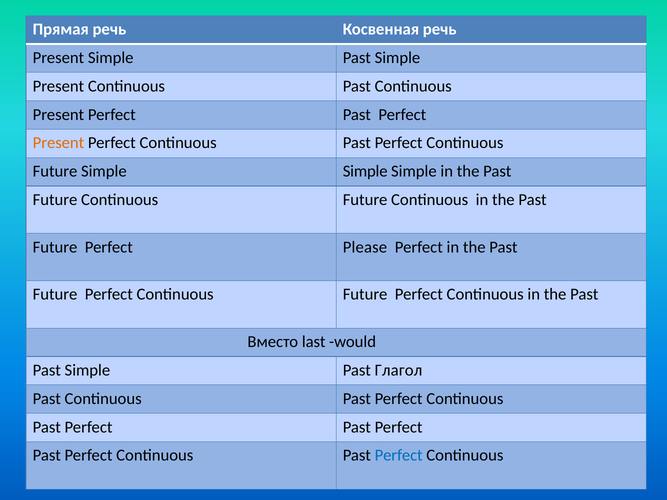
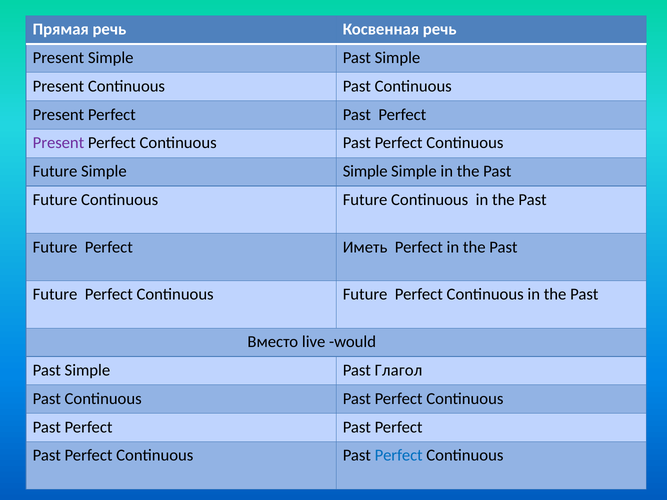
Present at (58, 143) colour: orange -> purple
Please: Please -> Иметь
last: last -> live
